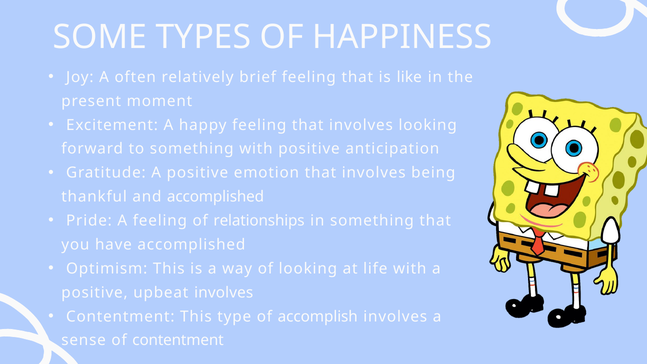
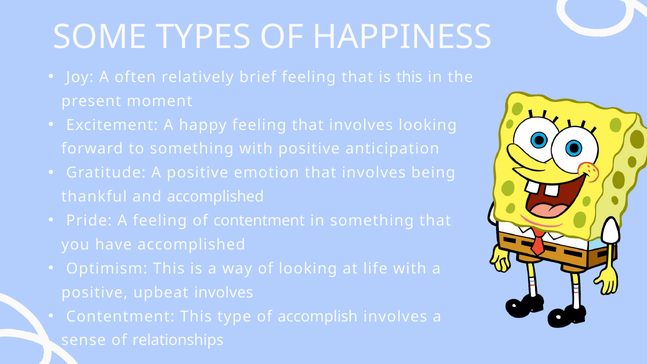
is like: like -> this
of relationships: relationships -> contentment
of contentment: contentment -> relationships
